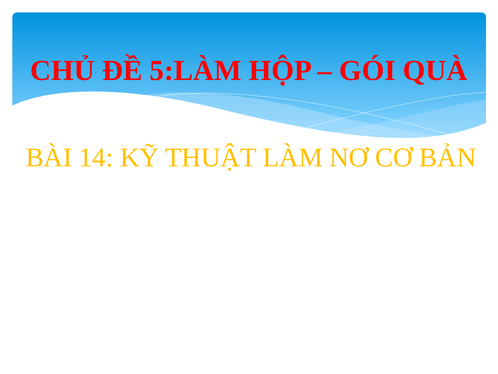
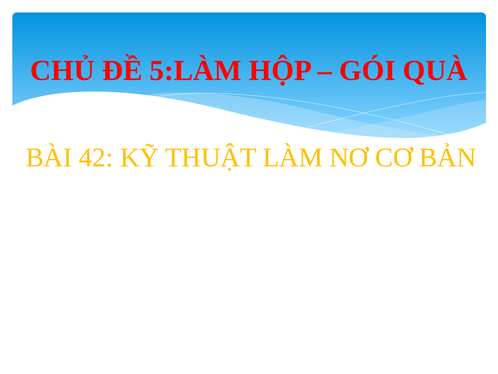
14: 14 -> 42
